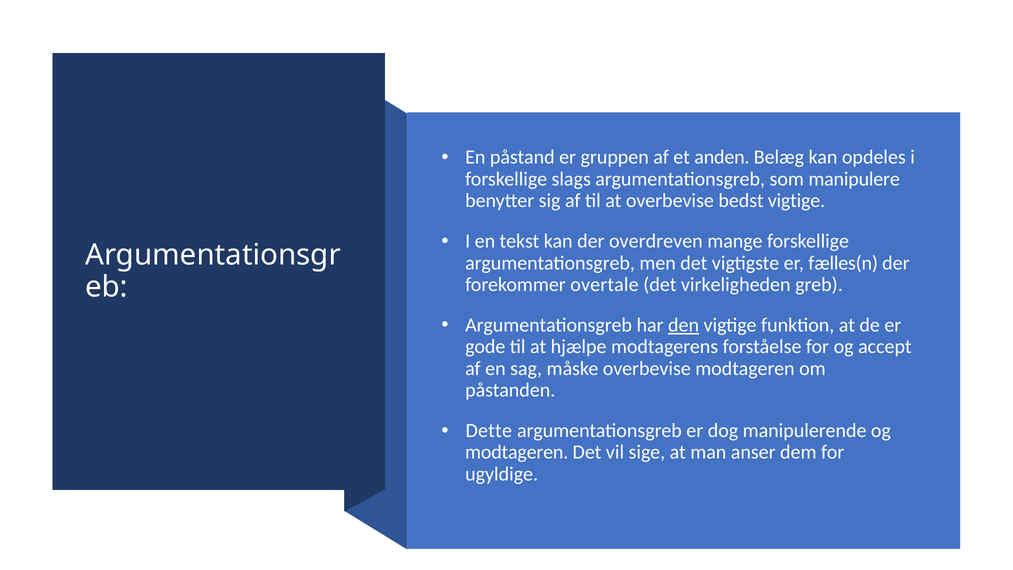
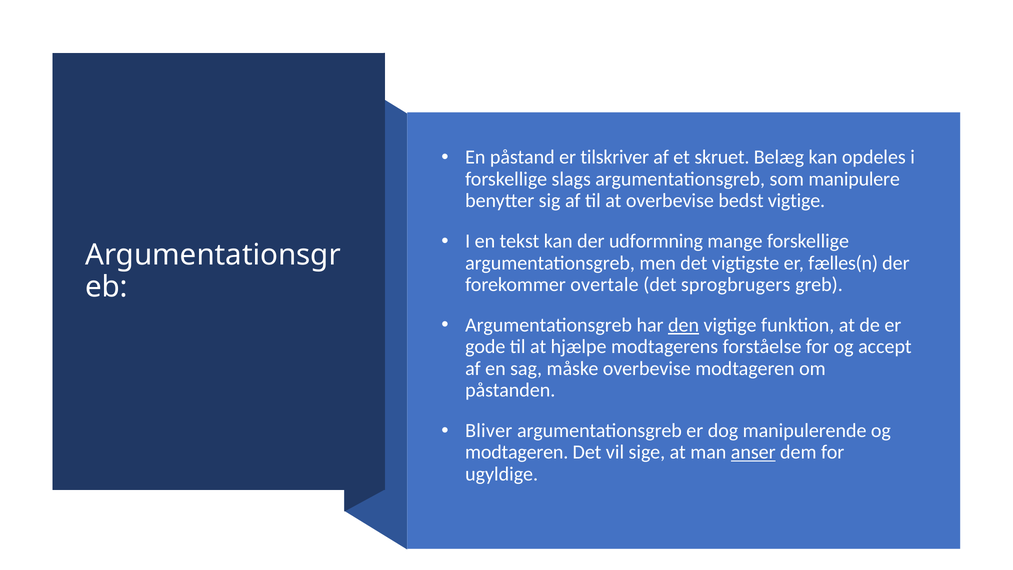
gruppen: gruppen -> tilskriver
anden: anden -> skruet
overdreven: overdreven -> udformning
virkeligheden: virkeligheden -> sprogbrugers
Dette: Dette -> Bliver
anser underline: none -> present
